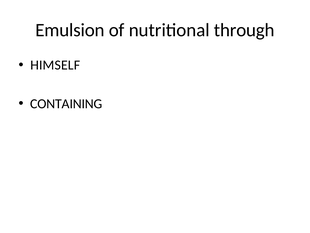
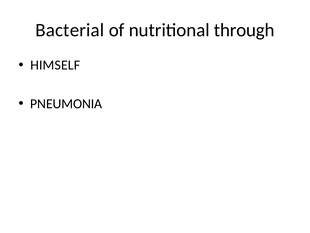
Emulsion: Emulsion -> Bacterial
CONTAINING: CONTAINING -> PNEUMONIA
